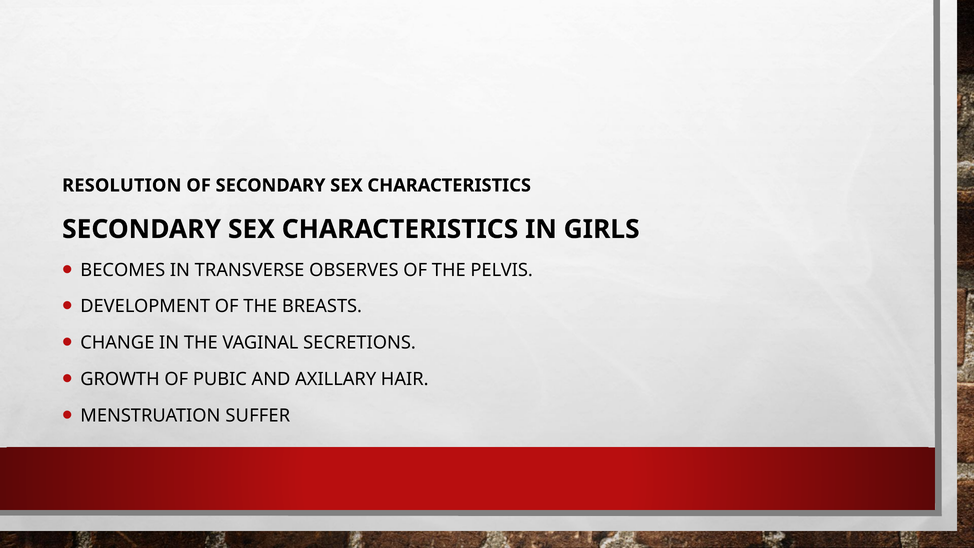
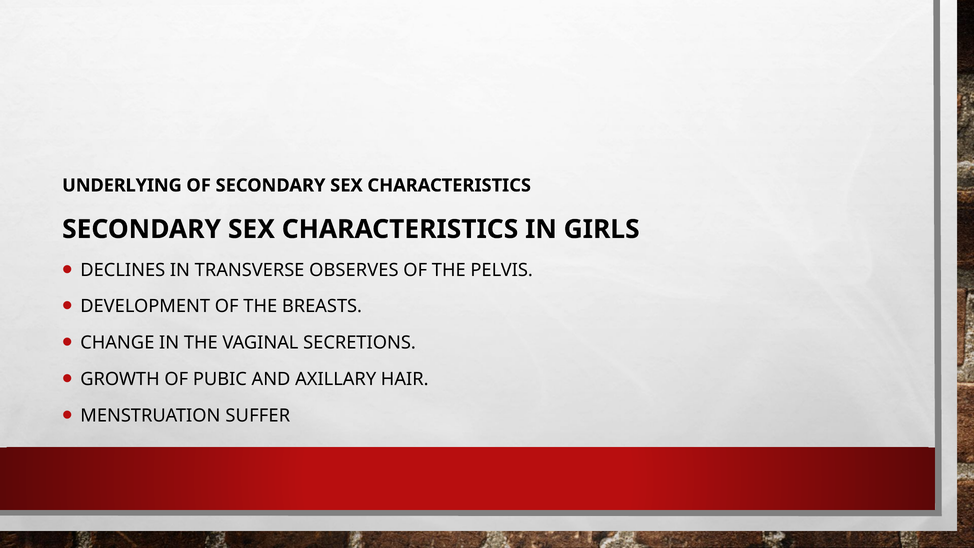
RESOLUTION: RESOLUTION -> UNDERLYING
BECOMES: BECOMES -> DECLINES
